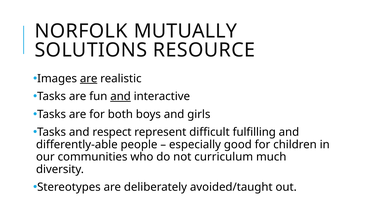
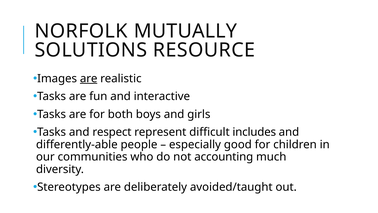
and at (121, 96) underline: present -> none
fulfilling: fulfilling -> includes
curriculum: curriculum -> accounting
